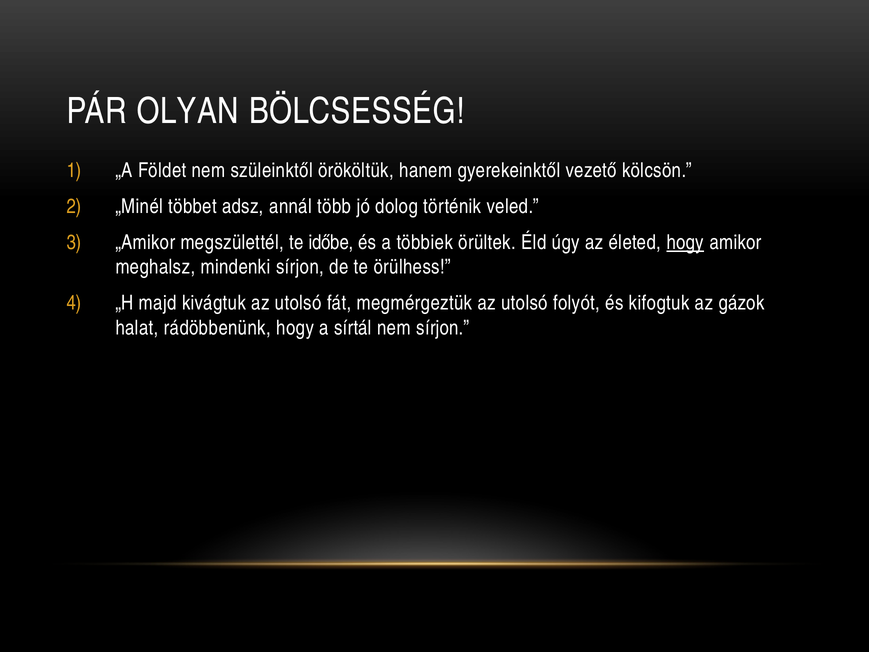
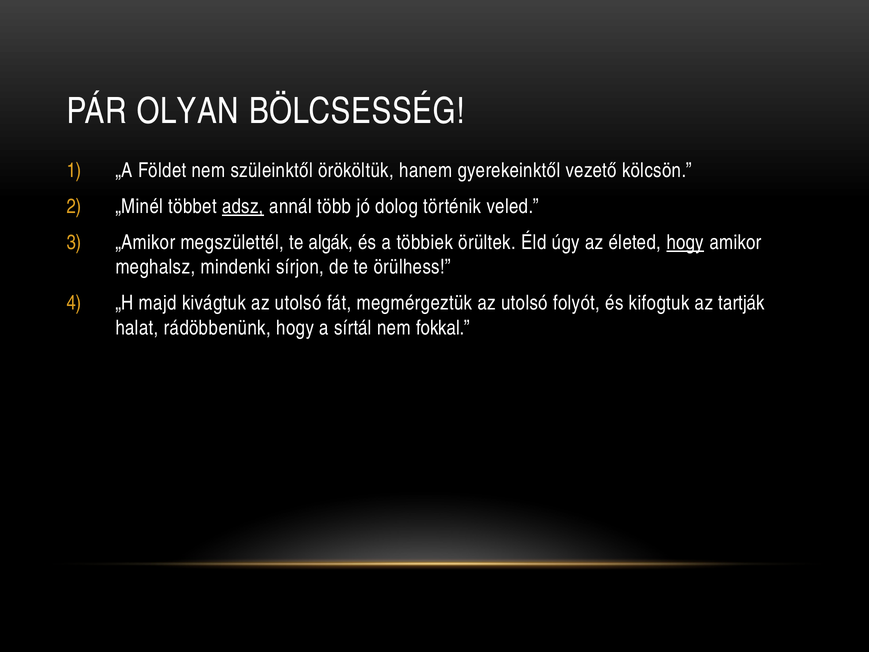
adsz underline: none -> present
időbe: időbe -> algák
gázok: gázok -> tartják
nem sírjon: sírjon -> fokkal
